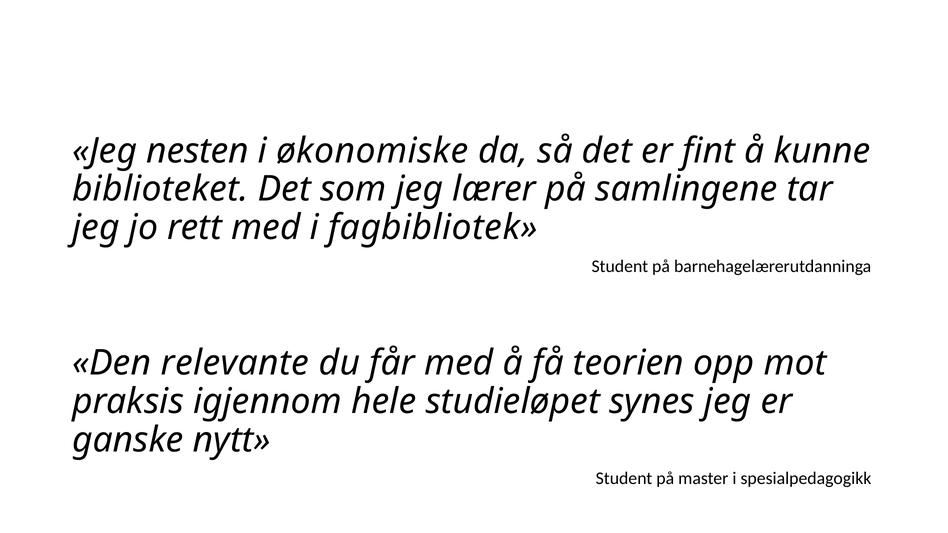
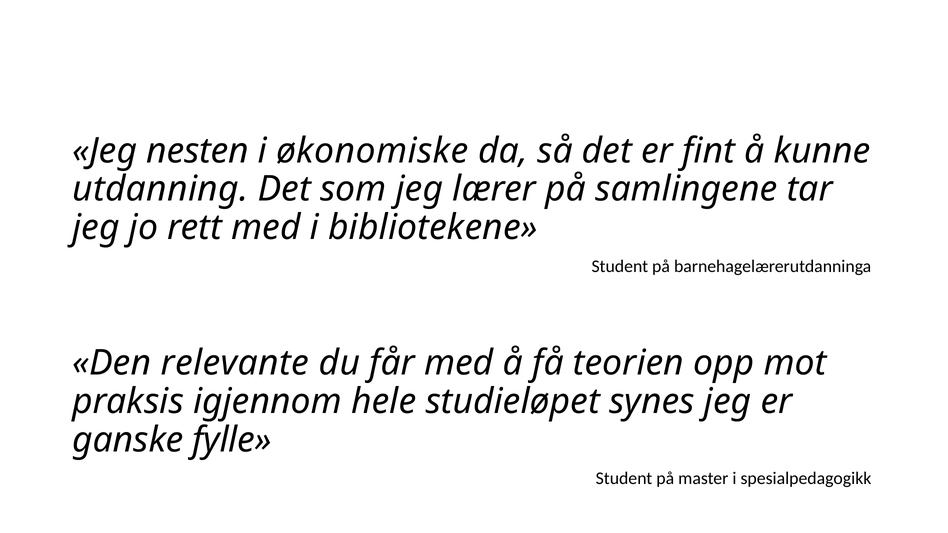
biblioteket: biblioteket -> utdanning
fagbibliotek: fagbibliotek -> bibliotekene
nytt: nytt -> fylle
